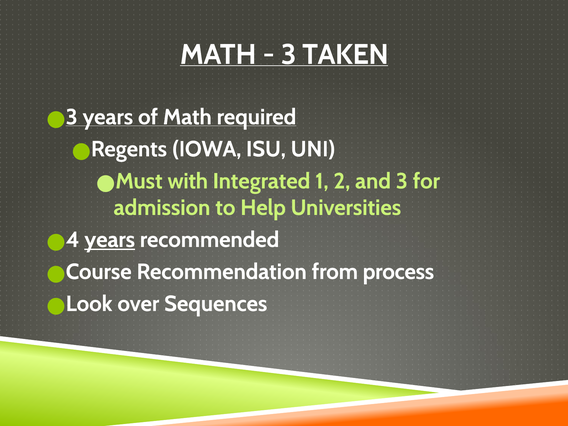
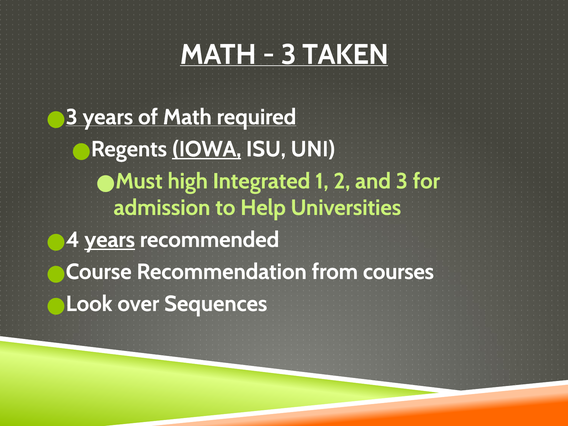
IOWA underline: none -> present
with: with -> high
process: process -> courses
